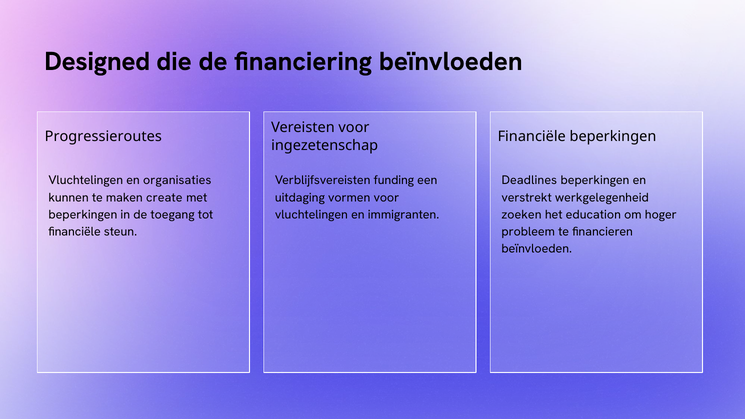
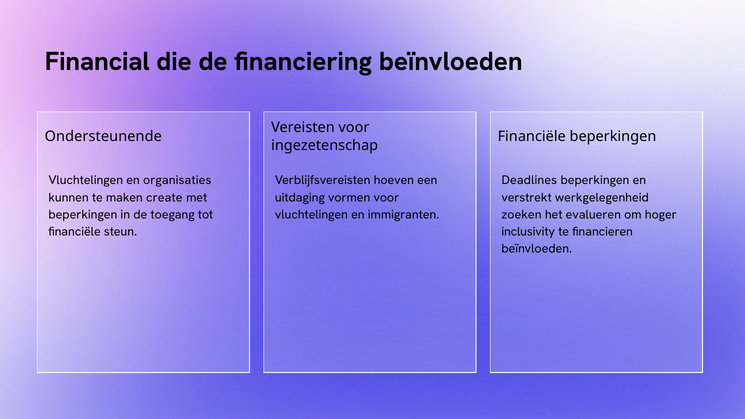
Designed: Designed -> Financial
Progressieroutes: Progressieroutes -> Ondersteunende
funding: funding -> hoeven
education: education -> evalueren
probleem: probleem -> inclusivity
